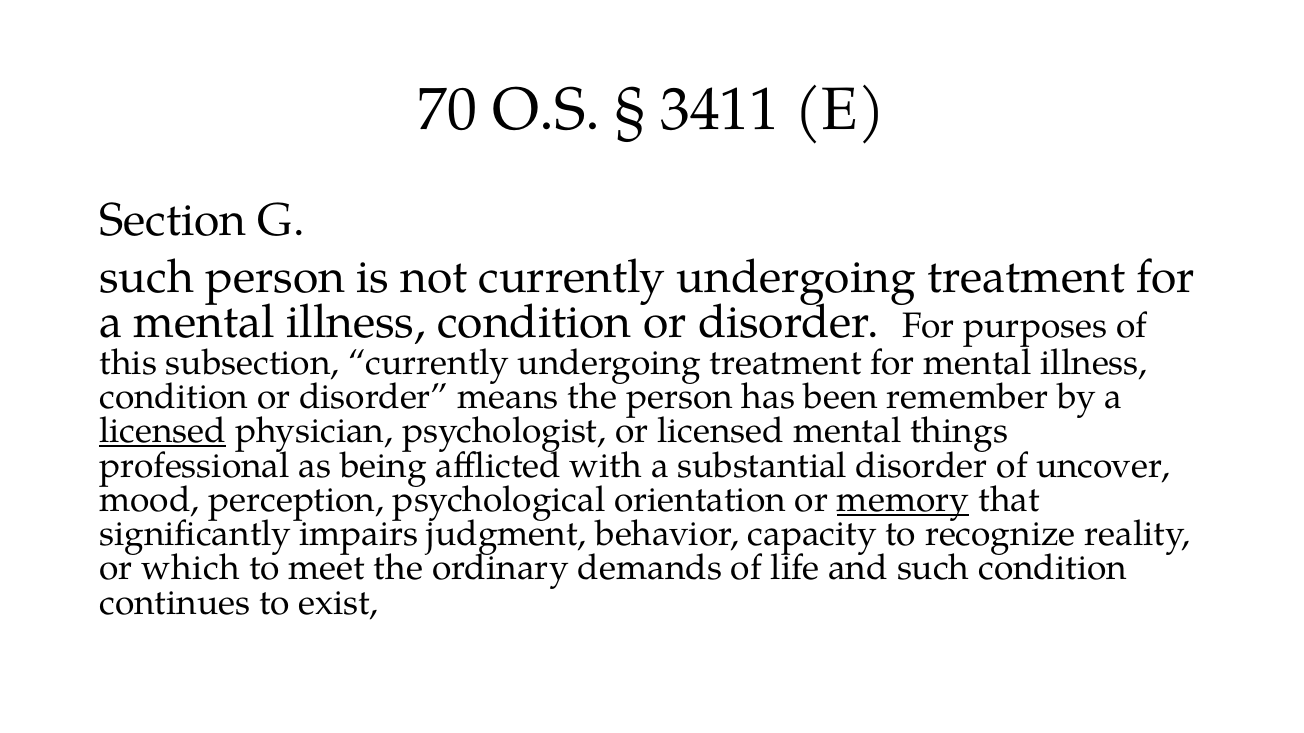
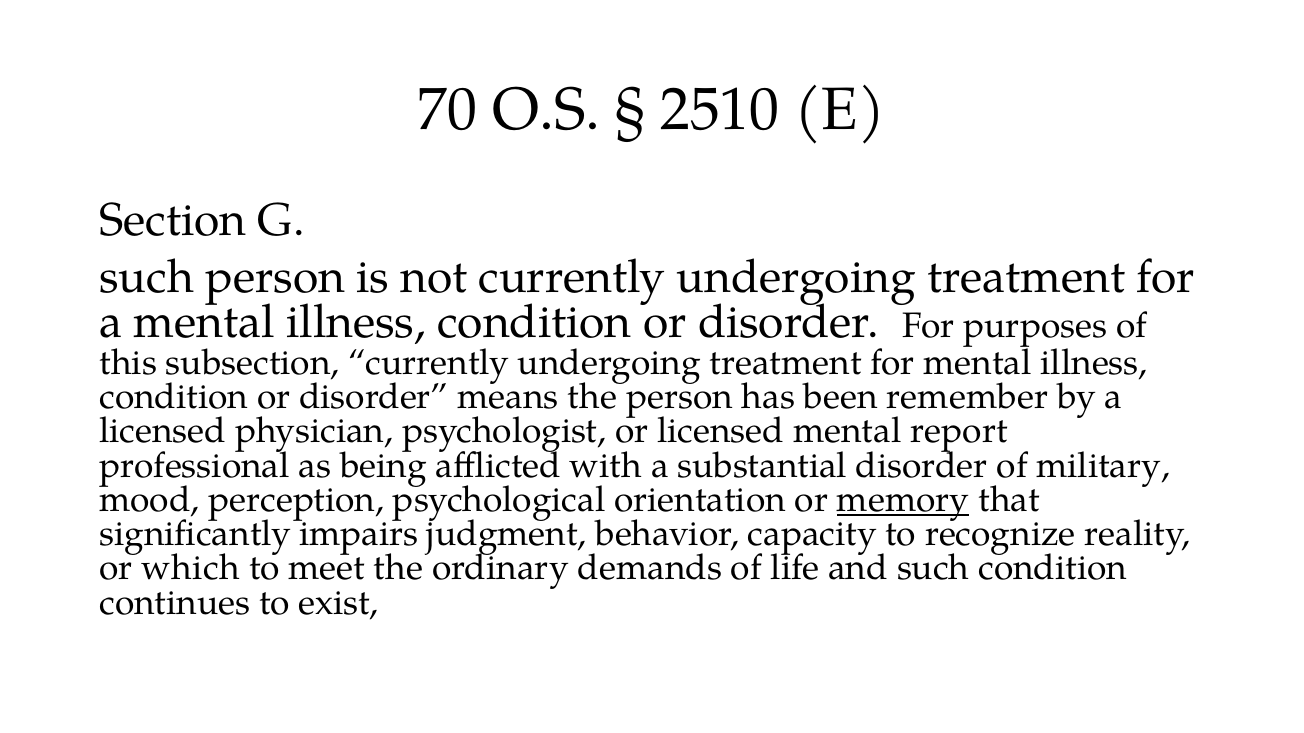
3411: 3411 -> 2510
licensed at (163, 431) underline: present -> none
things: things -> report
uncover: uncover -> military
